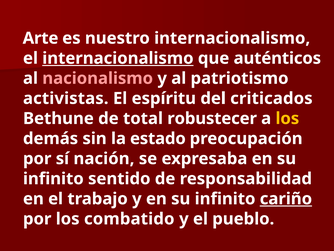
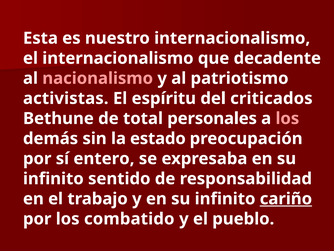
Arte: Arte -> Esta
internacionalismo at (118, 58) underline: present -> none
auténticos: auténticos -> decadente
robustecer: robustecer -> personales
los at (287, 118) colour: yellow -> pink
nación: nación -> entero
